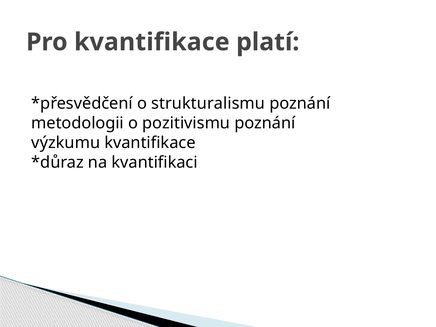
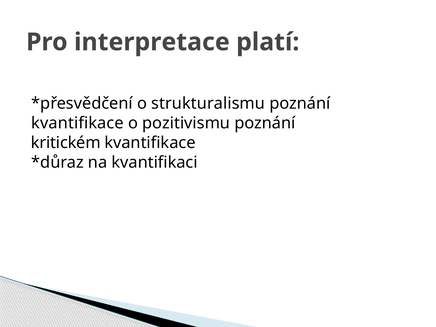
Pro kvantifikace: kvantifikace -> interpretace
metodologii at (78, 123): metodologii -> kvantifikace
výzkumu: výzkumu -> kritickém
